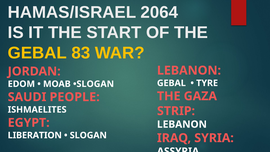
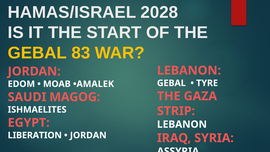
2064: 2064 -> 2028
MOAB SLOGAN: SLOGAN -> AMALEK
PEOPLE: PEOPLE -> MAGOG
SLOGAN at (88, 135): SLOGAN -> JORDAN
